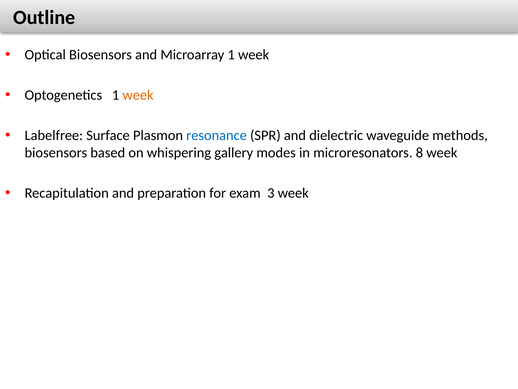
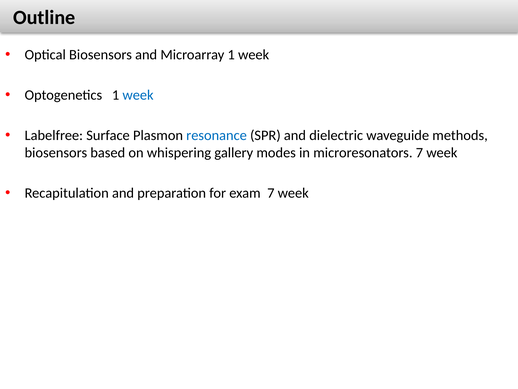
week at (138, 95) colour: orange -> blue
microresonators 8: 8 -> 7
exam 3: 3 -> 7
